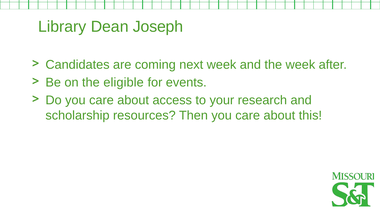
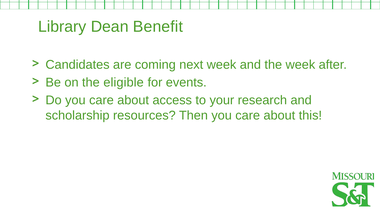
Joseph: Joseph -> Benefit
